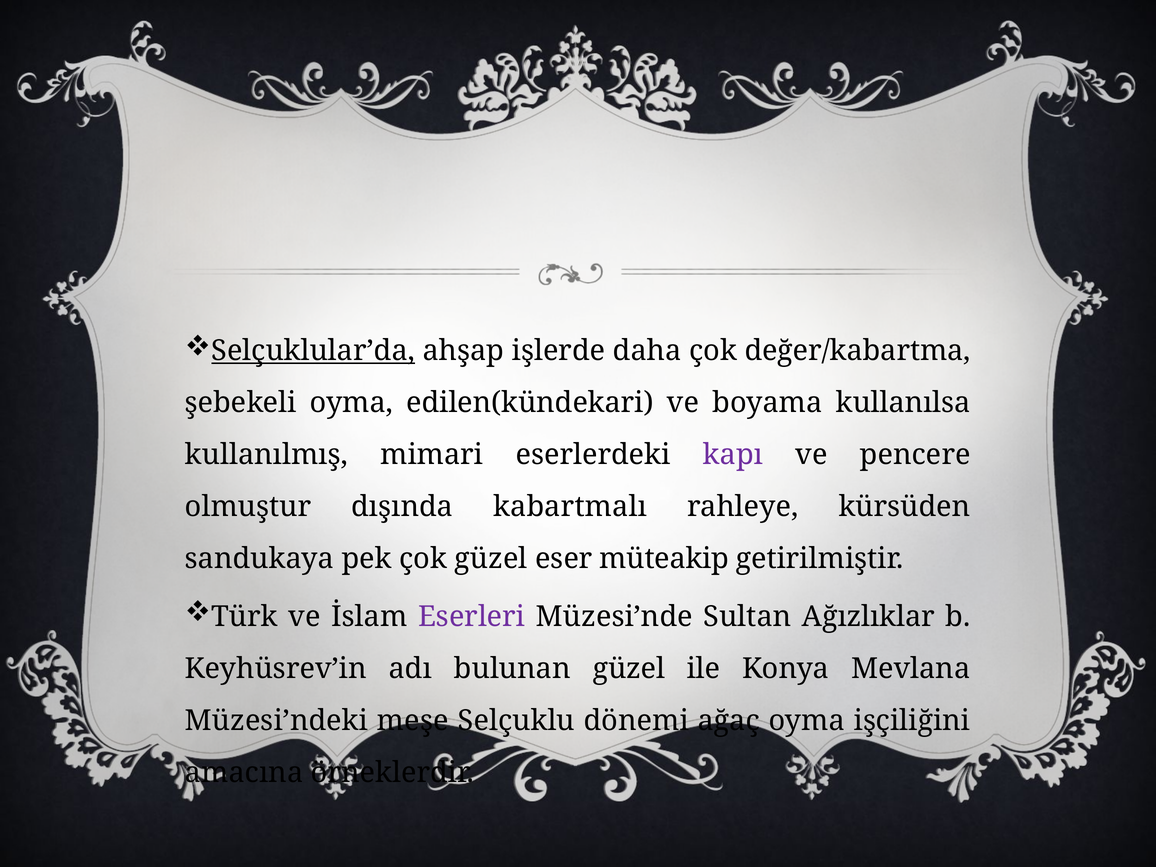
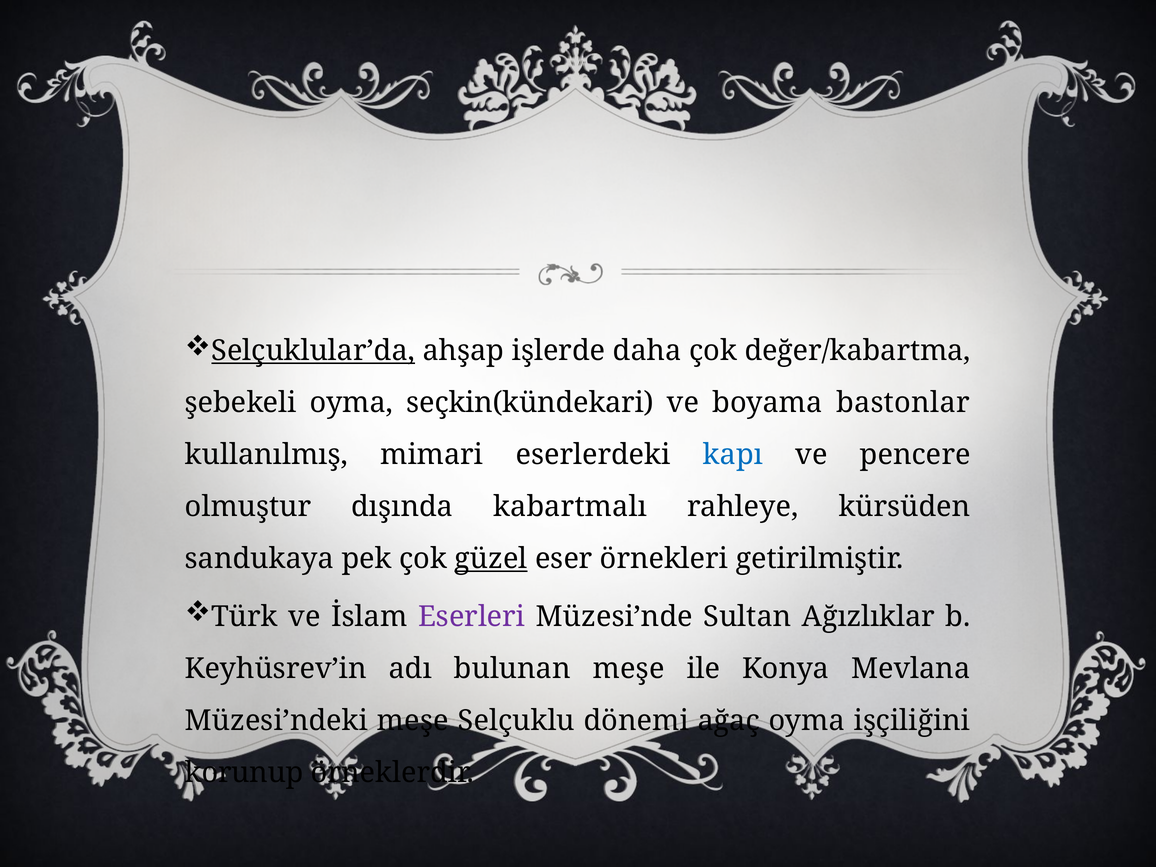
edilen(kündekari: edilen(kündekari -> seçkin(kündekari
kullanılsa: kullanılsa -> bastonlar
kapı colour: purple -> blue
güzel at (491, 559) underline: none -> present
müteakip: müteakip -> örnekleri
bulunan güzel: güzel -> meşe
amacına: amacına -> korunup
